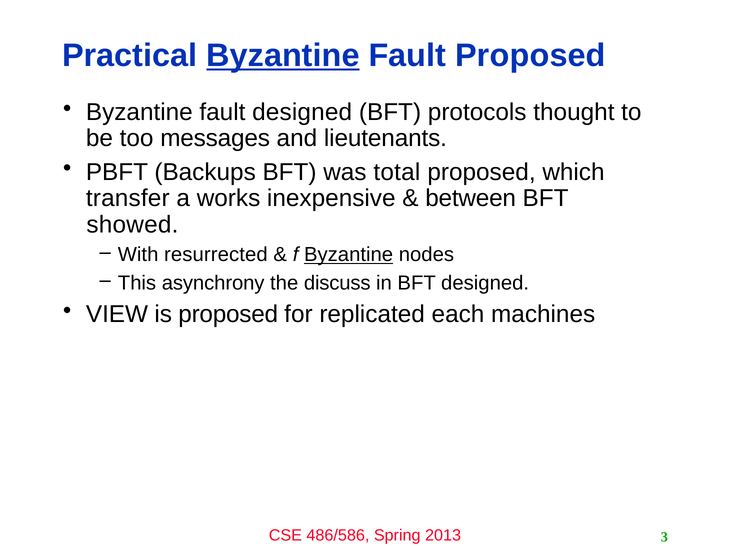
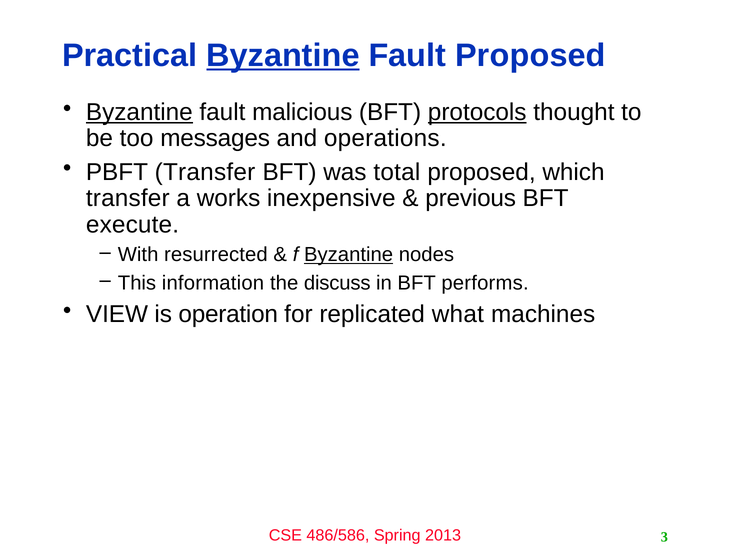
Byzantine at (139, 112) underline: none -> present
fault designed: designed -> malicious
protocols underline: none -> present
lieutenants: lieutenants -> operations
PBFT Backups: Backups -> Transfer
between: between -> previous
showed: showed -> execute
asynchrony: asynchrony -> information
BFT designed: designed -> performs
is proposed: proposed -> operation
each: each -> what
